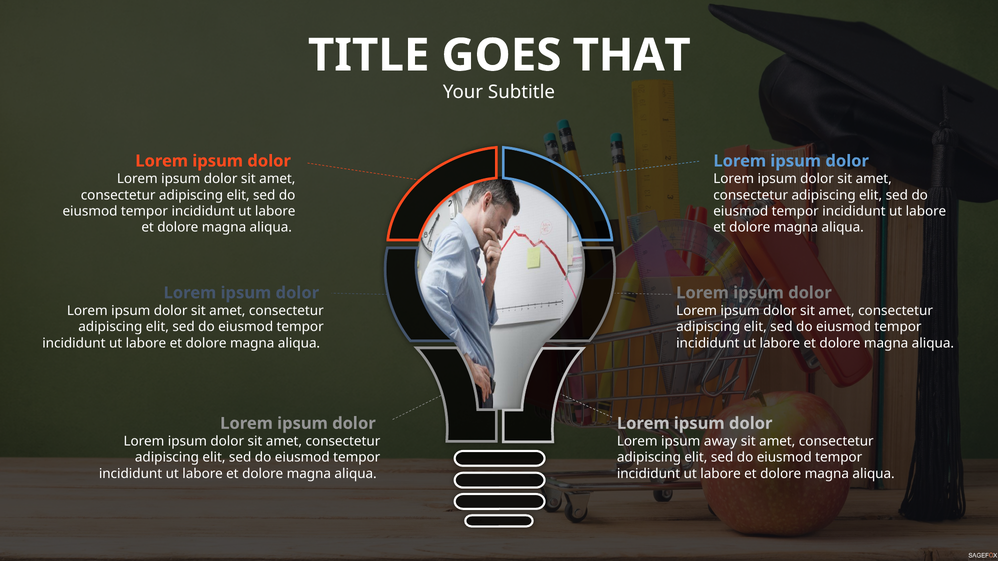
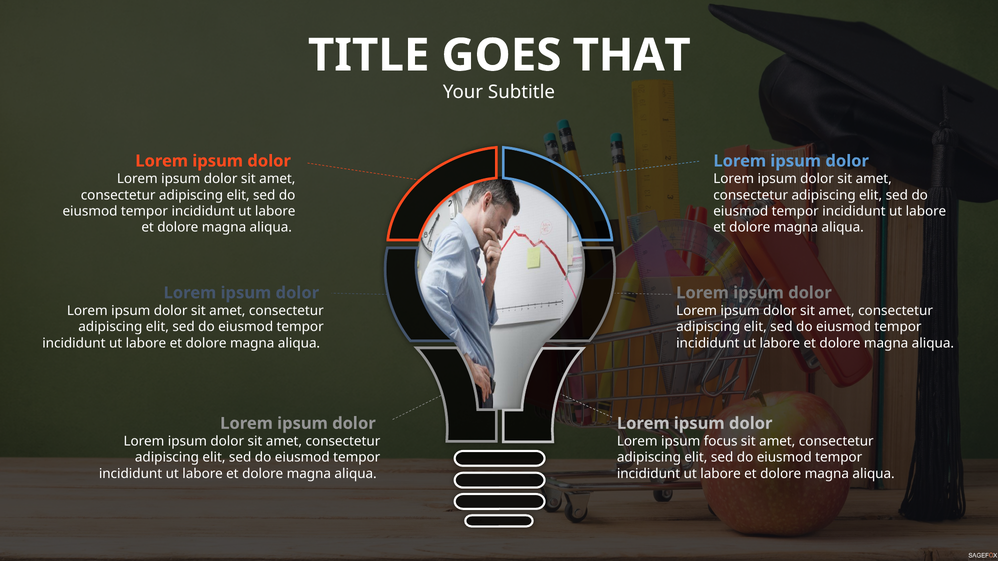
away: away -> focus
